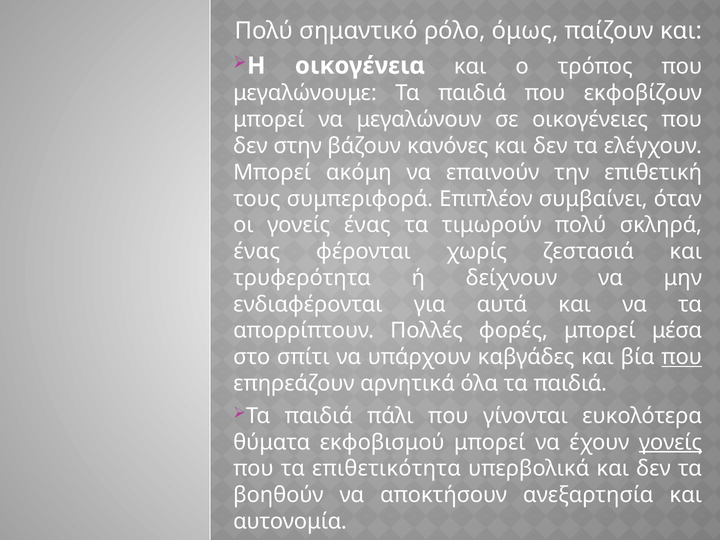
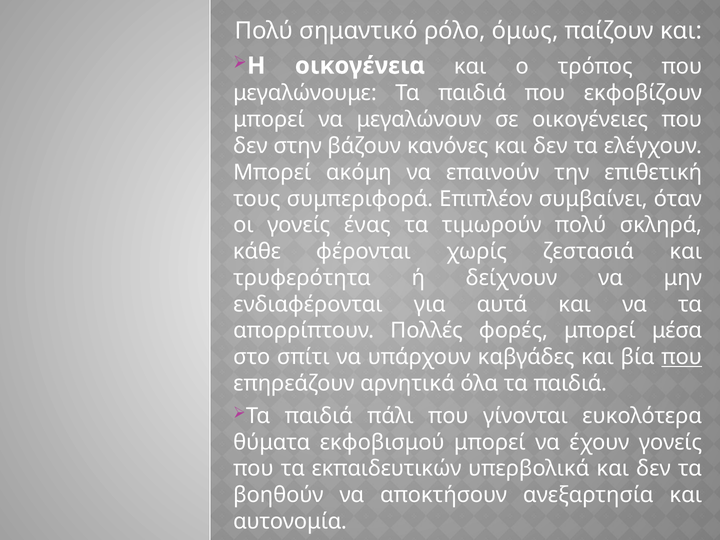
ένας at (257, 252): ένας -> κάθε
γονείς at (671, 442) underline: present -> none
επιθετικότητα: επιθετικότητα -> εκπαιδευτικών
